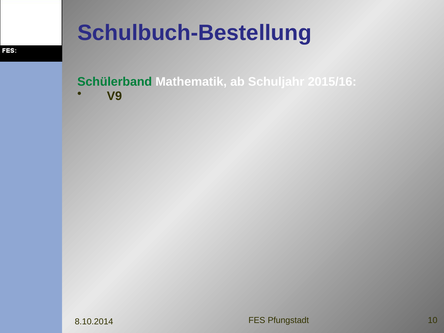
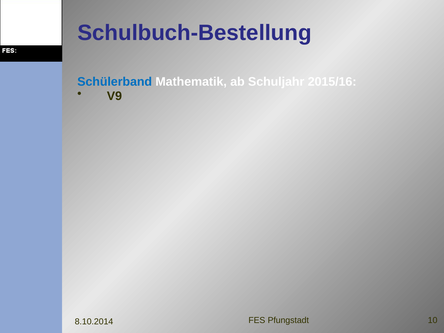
Schülerband colour: green -> blue
